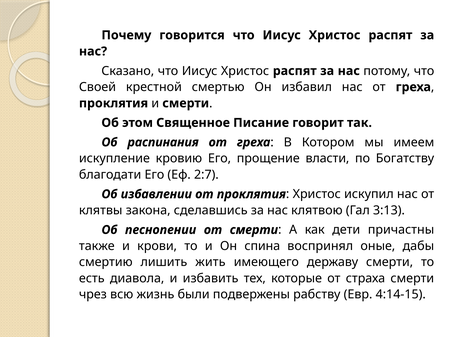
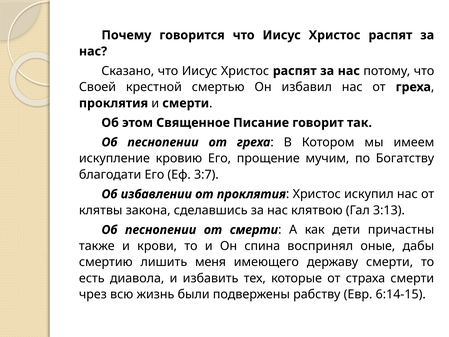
распинания at (163, 142): распинания -> песнопении
власти: власти -> мучим
2:7: 2:7 -> 3:7
жить: жить -> меня
4:14-15: 4:14-15 -> 6:14-15
